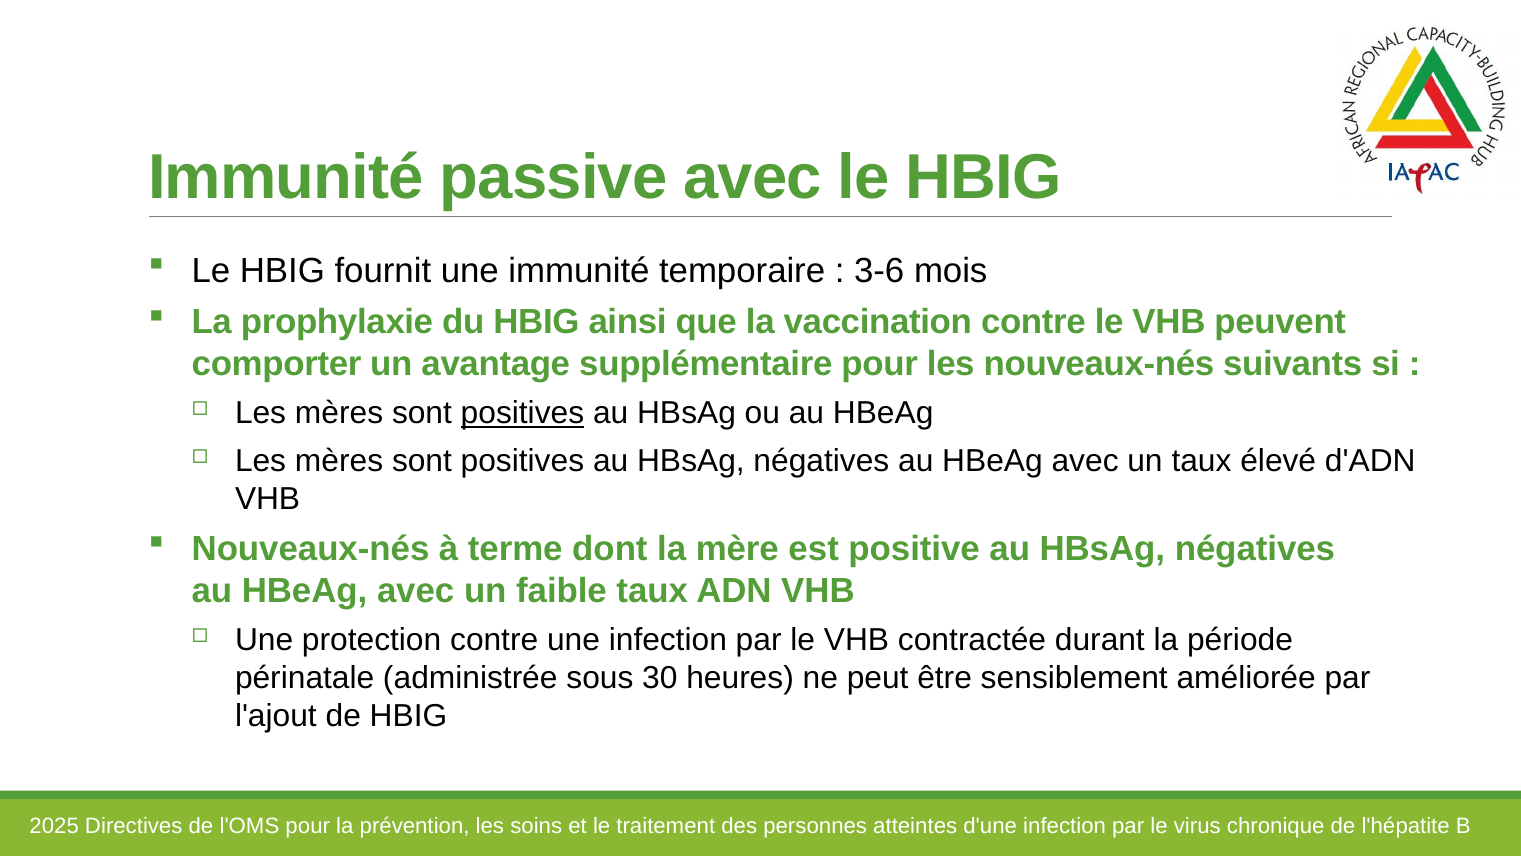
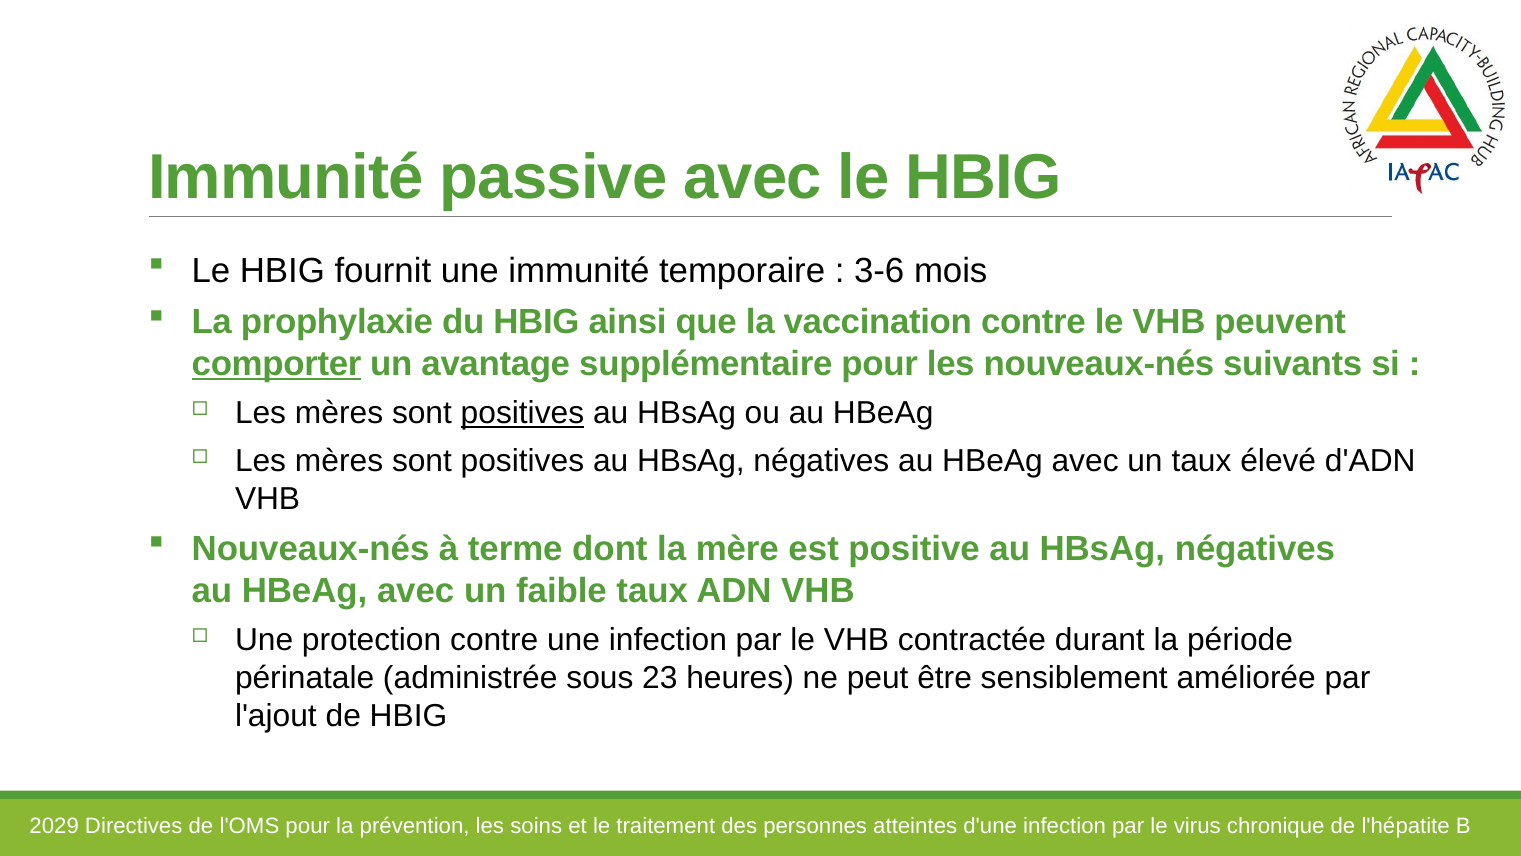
comporter underline: none -> present
30: 30 -> 23
2025: 2025 -> 2029
